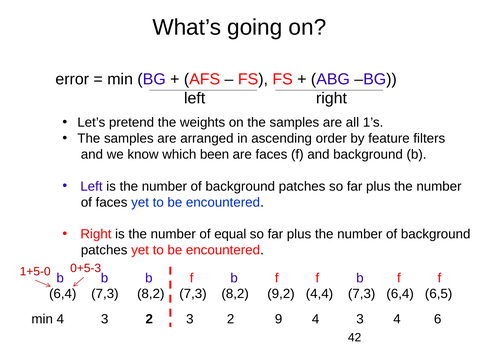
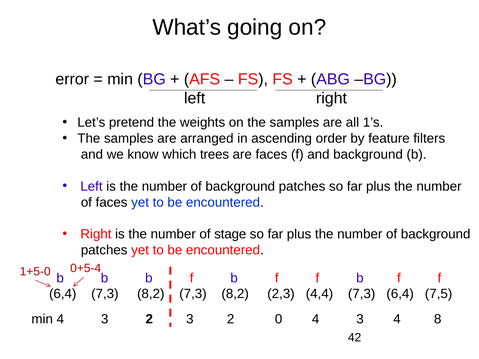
been: been -> trees
equal: equal -> stage
0+5-3: 0+5-3 -> 0+5-4
9,2: 9,2 -> 2,3
6,5: 6,5 -> 7,5
9: 9 -> 0
6: 6 -> 8
